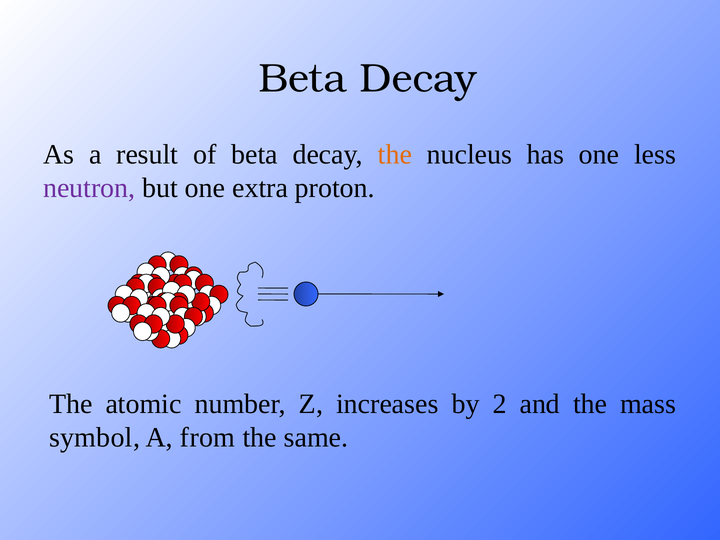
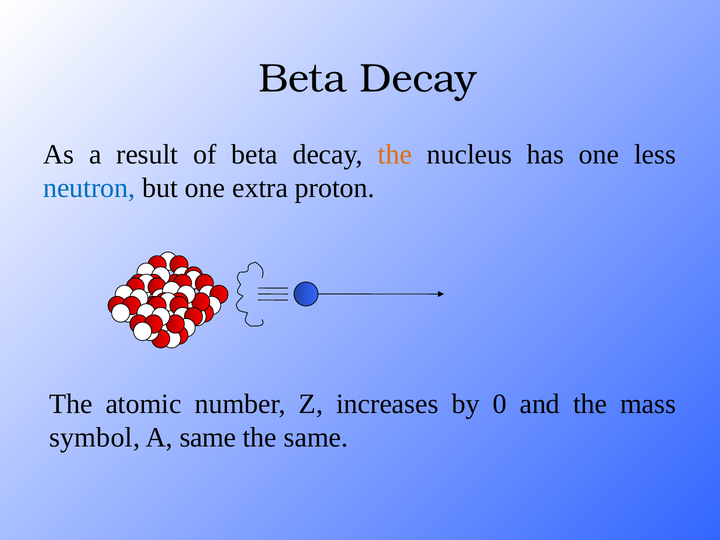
neutron colour: purple -> blue
2: 2 -> 0
A from: from -> same
